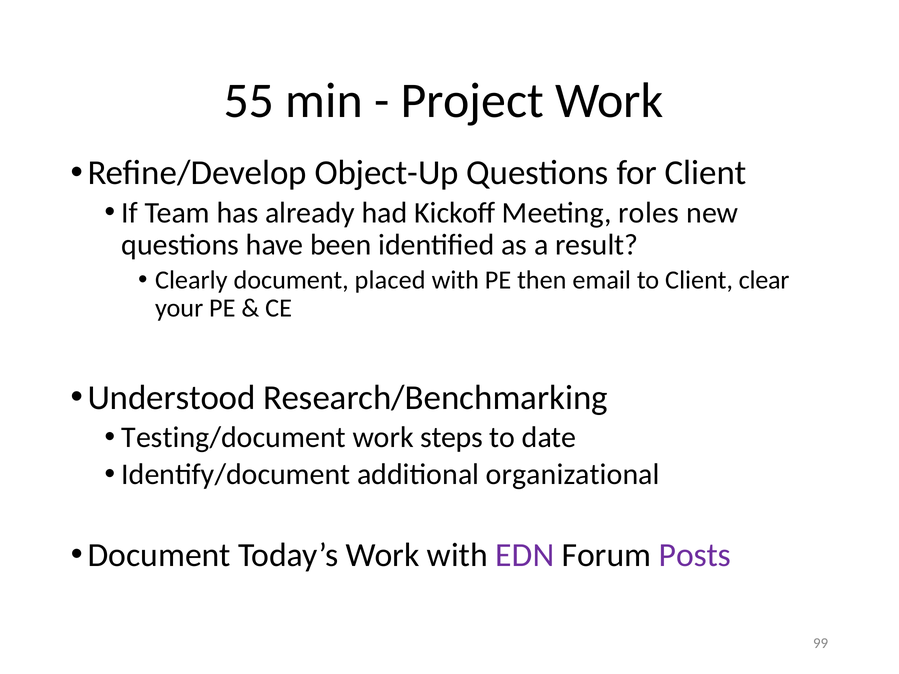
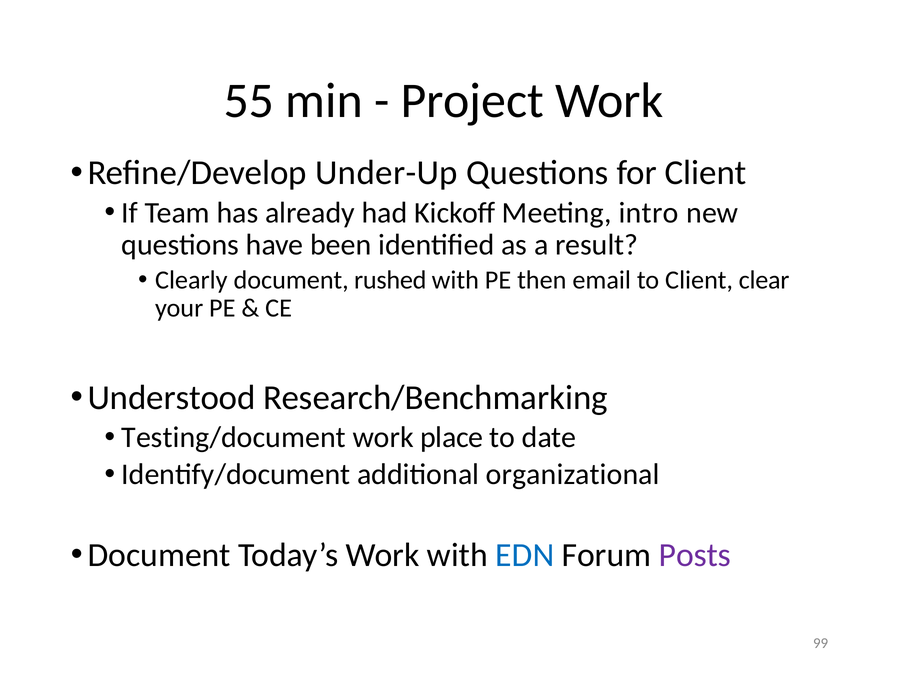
Object-Up: Object-Up -> Under-Up
roles: roles -> intro
placed: placed -> rushed
steps: steps -> place
EDN colour: purple -> blue
